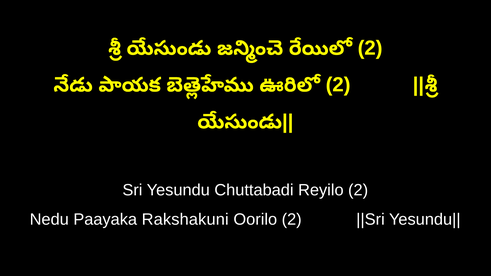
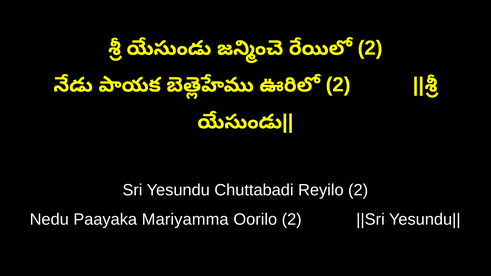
Rakshakuni: Rakshakuni -> Mariyamma
